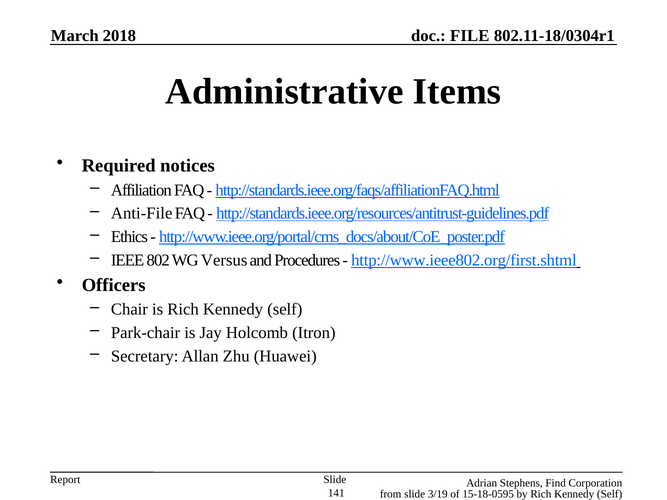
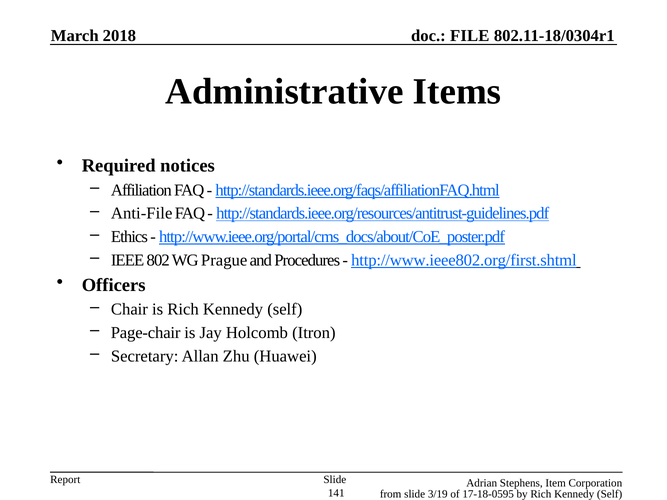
Versus: Versus -> Prague
Park-chair: Park-chair -> Page-chair
Find: Find -> Item
15-18-0595: 15-18-0595 -> 17-18-0595
